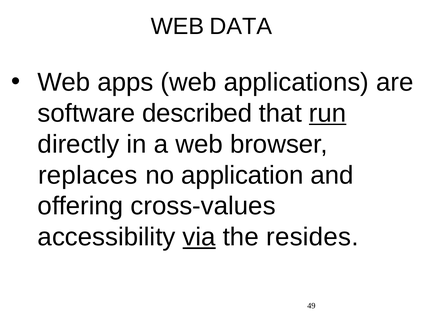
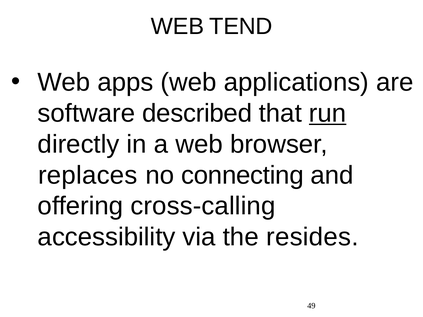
DATA: DATA -> TEND
application: application -> connecting
cross-values: cross-values -> cross-calling
via underline: present -> none
